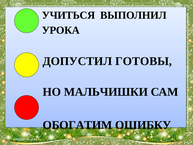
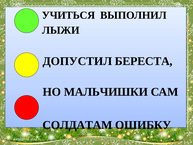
УРОКА: УРОКА -> ЛЫЖИ
ГОТОВЫ: ГОТОВЫ -> БЕРЕСТА
ОБОГАТИМ: ОБОГАТИМ -> СОЛДАТАМ
